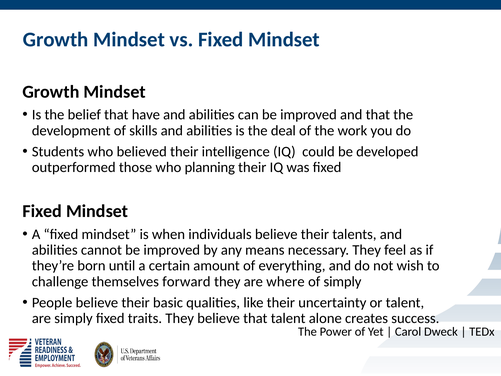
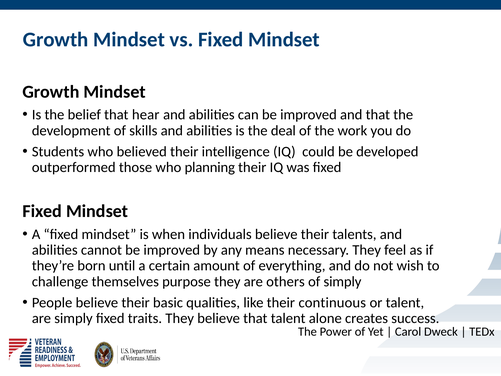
have: have -> hear
forward: forward -> purpose
where: where -> others
uncertainty: uncertainty -> continuous
